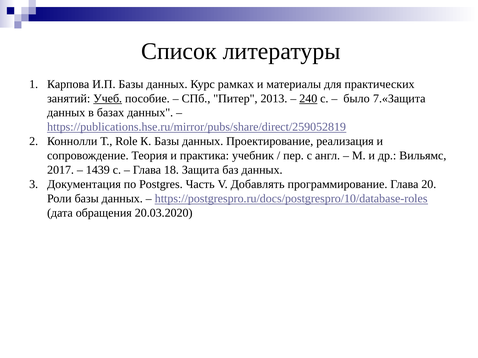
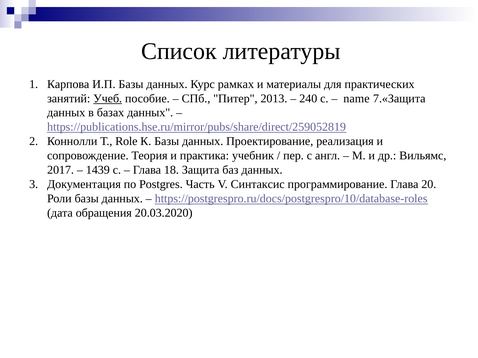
240 underline: present -> none
было: было -> name
Добавлять: Добавлять -> Синтаксис
